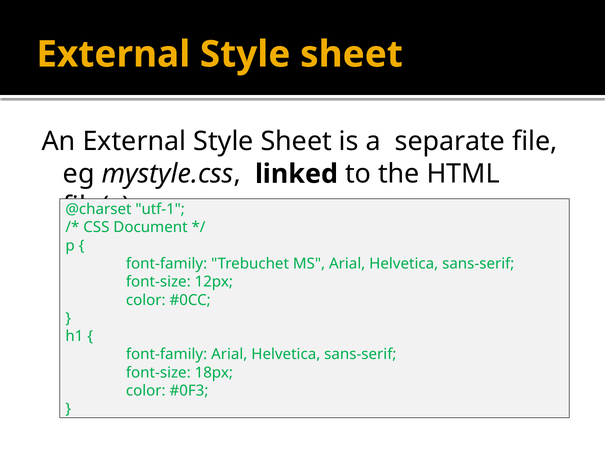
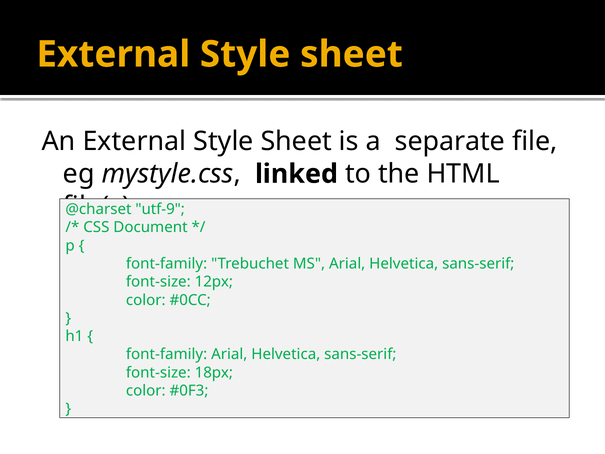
utf-1: utf-1 -> utf-9
